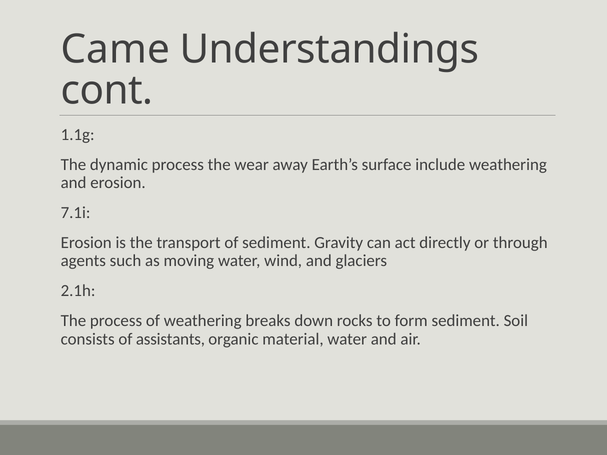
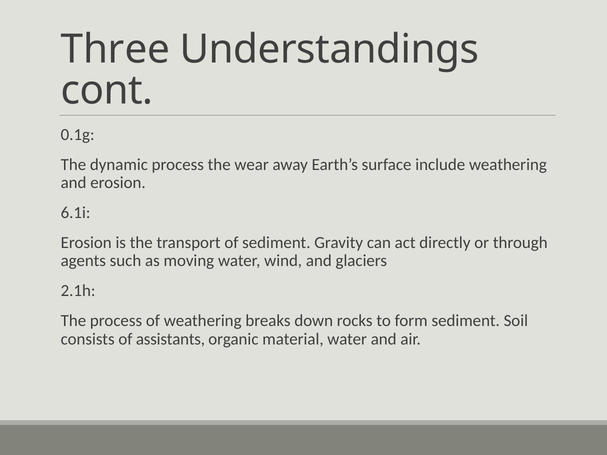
Came: Came -> Three
1.1g: 1.1g -> 0.1g
7.1i: 7.1i -> 6.1i
